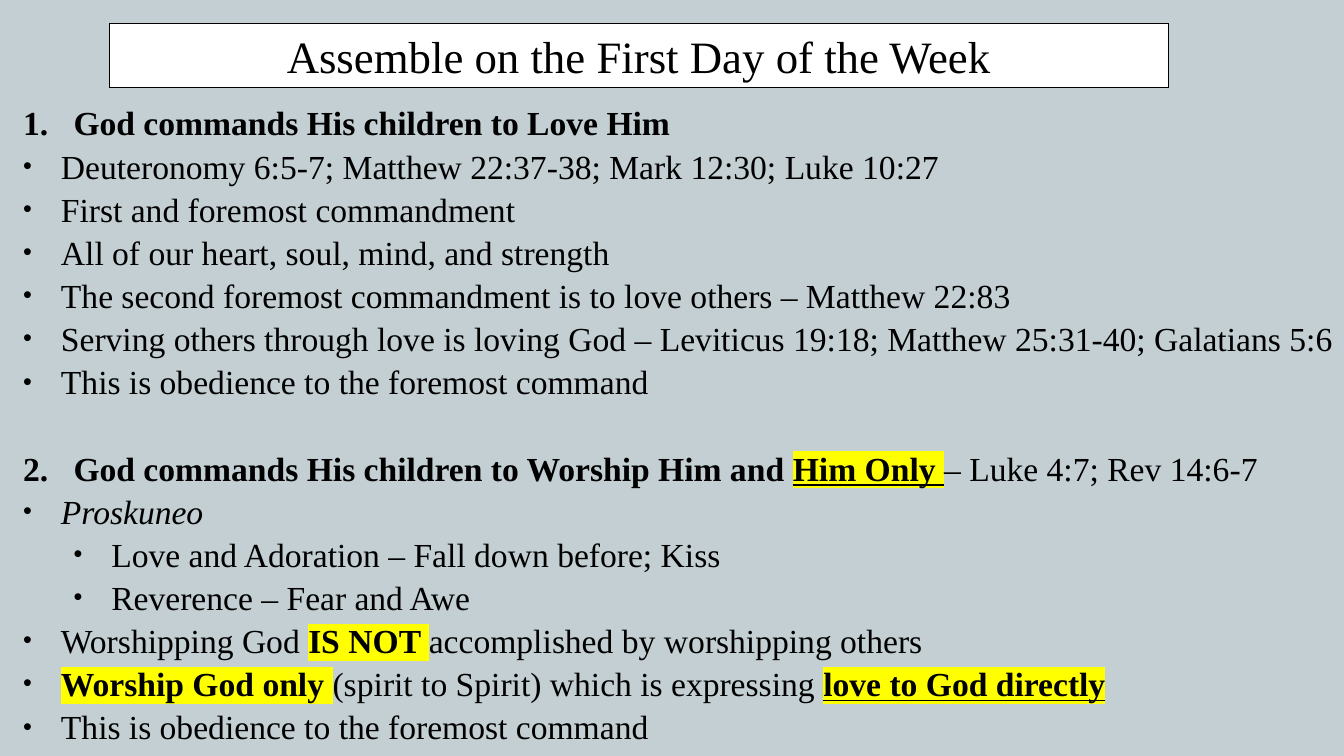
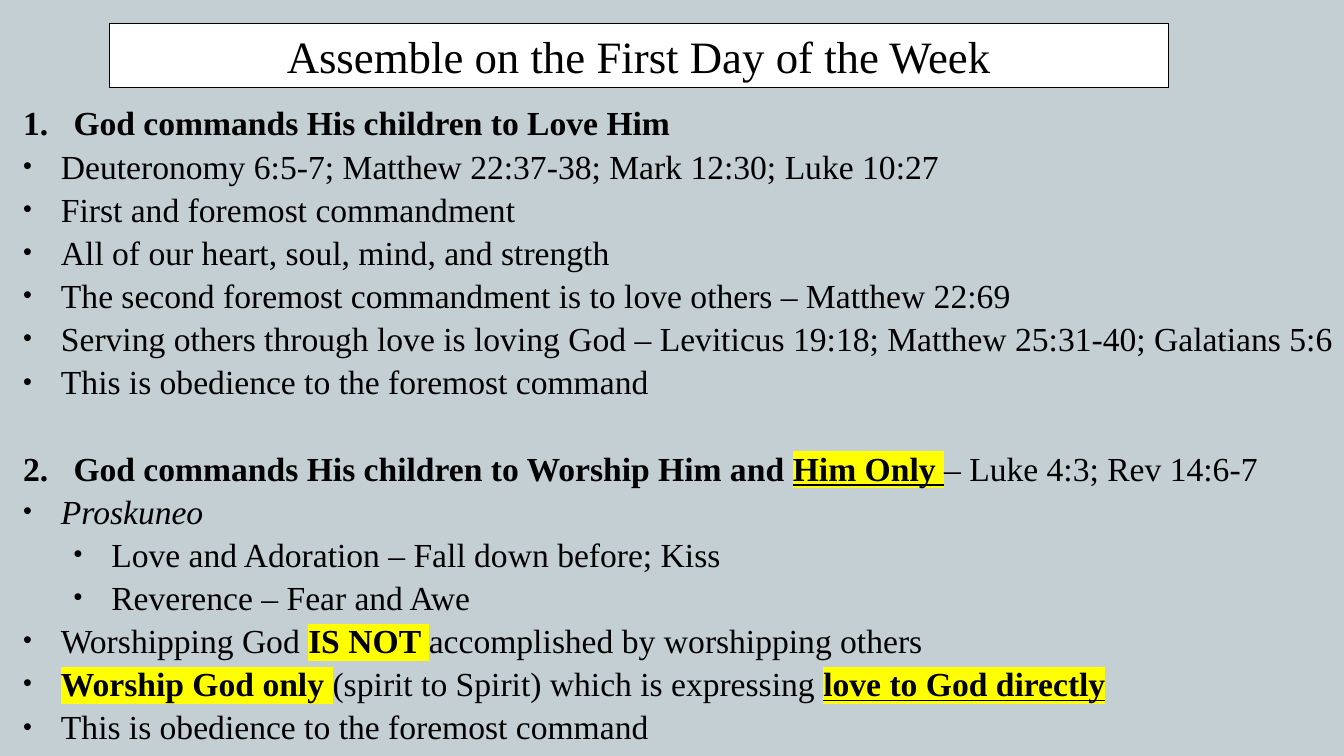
22:83: 22:83 -> 22:69
4:7: 4:7 -> 4:3
